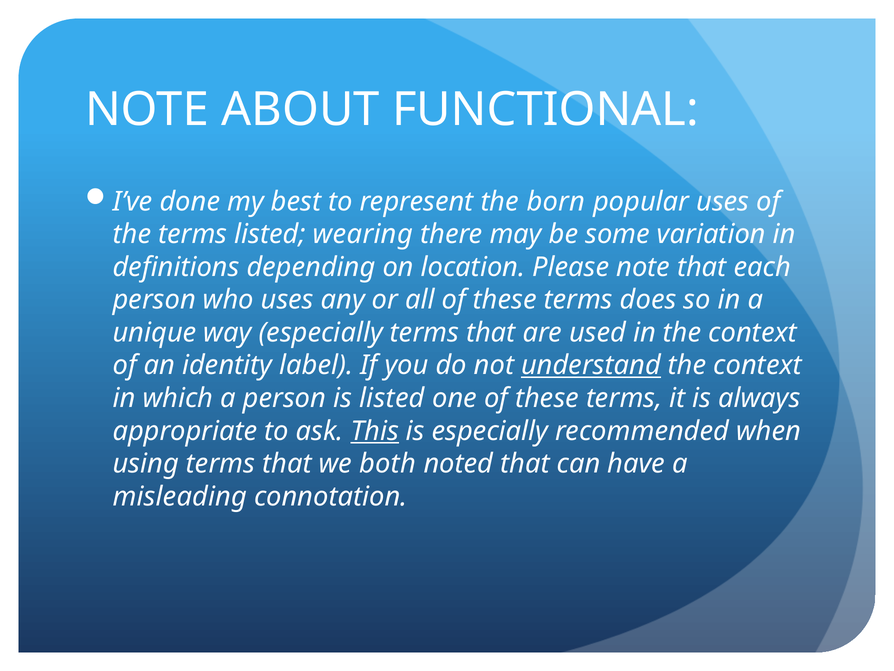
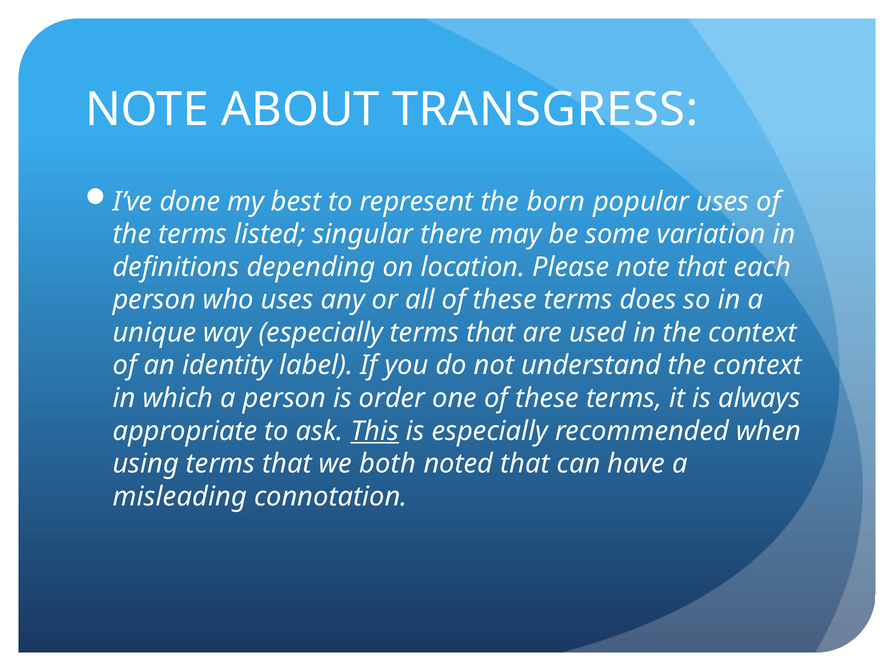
FUNCTIONAL: FUNCTIONAL -> TRANSGRESS
wearing: wearing -> singular
understand underline: present -> none
is listed: listed -> order
